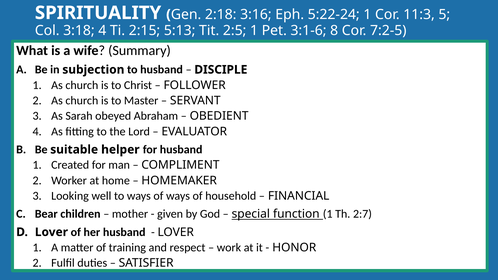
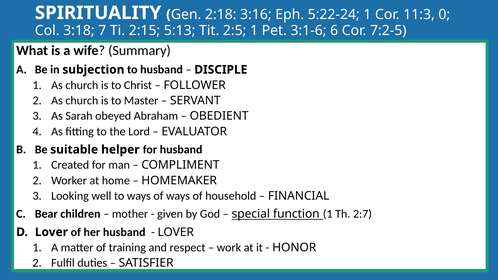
5: 5 -> 0
3:18 4: 4 -> 7
8: 8 -> 6
